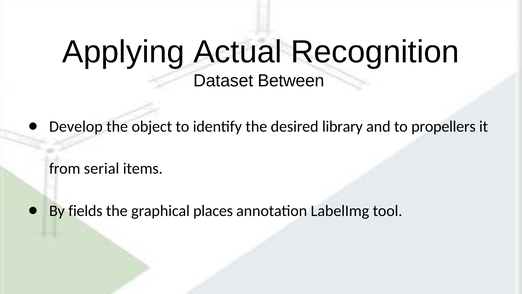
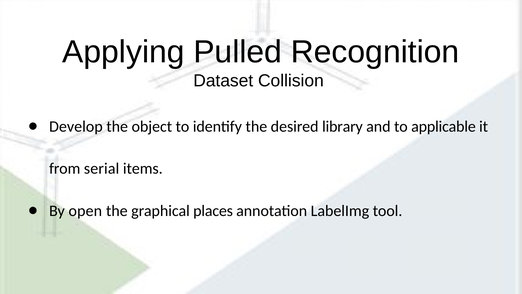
Actual: Actual -> Pulled
Between: Between -> Collision
propellers: propellers -> applicable
fields: fields -> open
